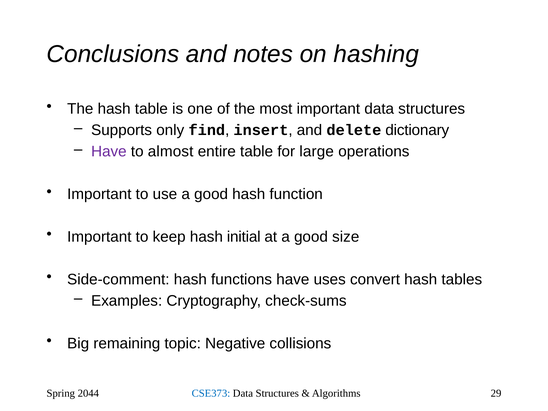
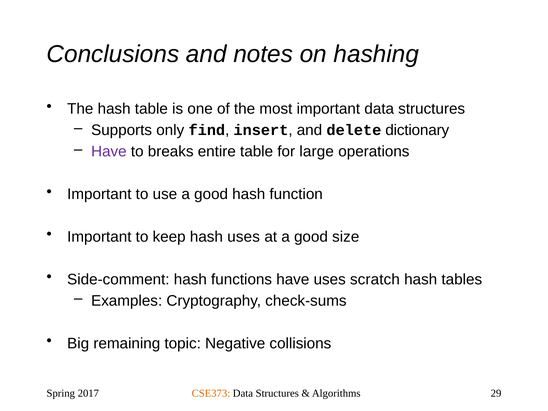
almost: almost -> breaks
hash initial: initial -> uses
convert: convert -> scratch
2044: 2044 -> 2017
CSE373 colour: blue -> orange
